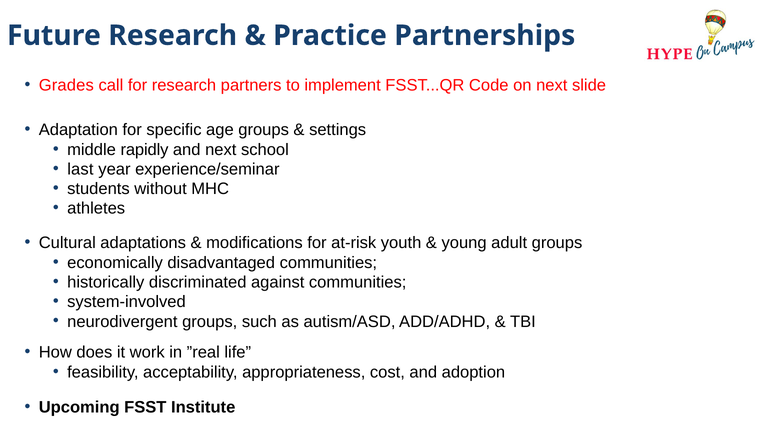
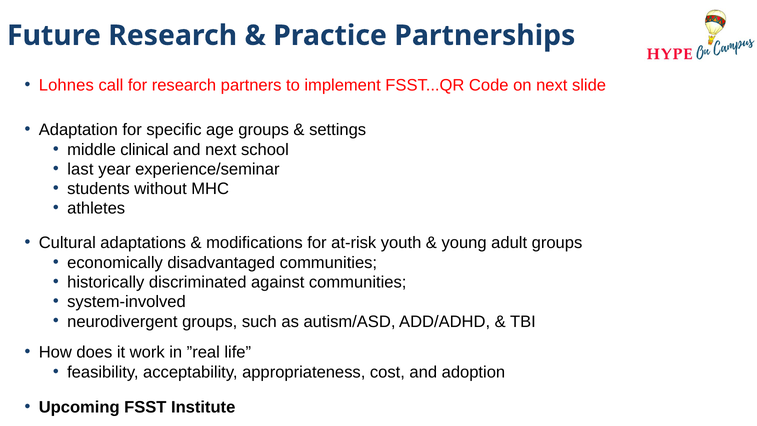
Grades: Grades -> Lohnes
rapidly: rapidly -> clinical
